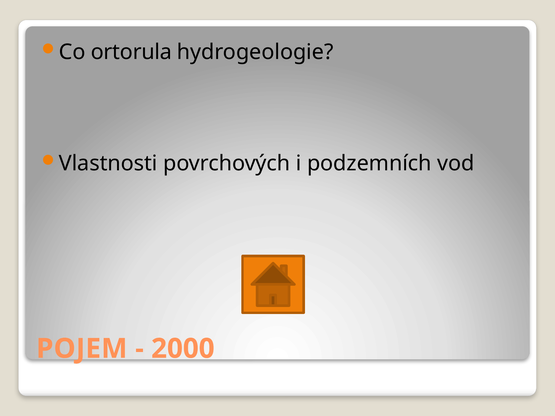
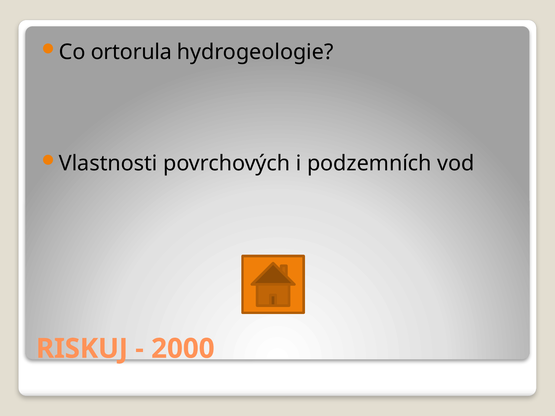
POJEM: POJEM -> RISKUJ
